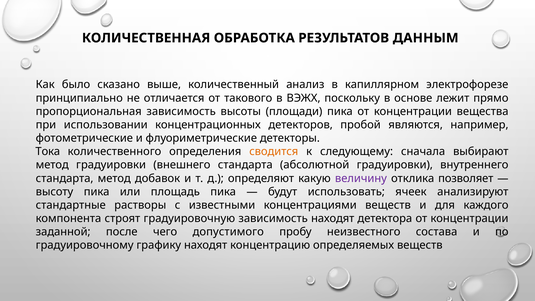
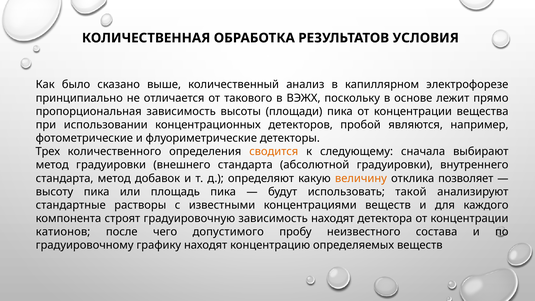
ДАННЫМ: ДАННЫМ -> УСЛОВИЯ
Тока: Тока -> Трех
величину colour: purple -> orange
ячеек: ячеек -> такой
заданной: заданной -> катионов
